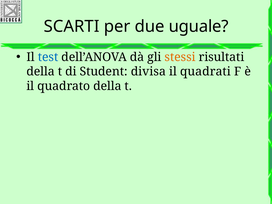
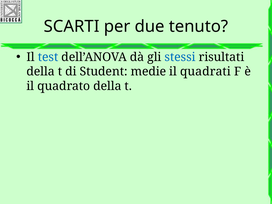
uguale: uguale -> tenuto
stessi colour: orange -> blue
divisa: divisa -> medie
